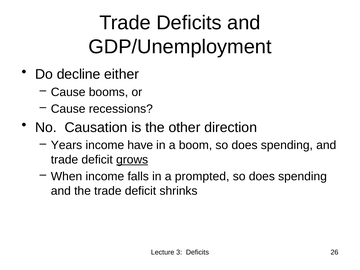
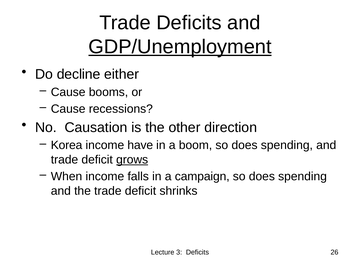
GDP/Unemployment underline: none -> present
Years: Years -> Korea
prompted: prompted -> campaign
